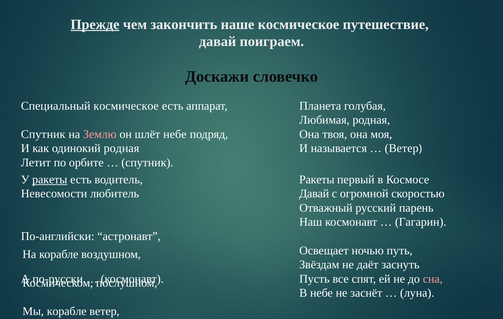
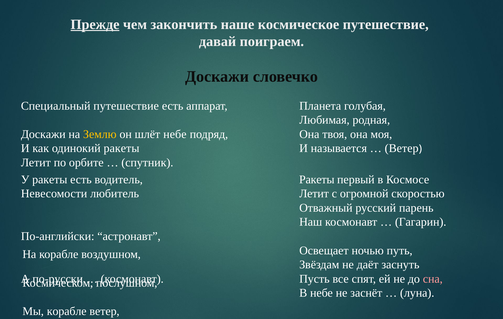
Специальный космическое: космическое -> путешествие
Спутник at (43, 134): Спутник -> Доскажи
Землю colour: pink -> yellow
одинокий родная: родная -> ракеты
ракеты at (50, 180) underline: present -> none
Давай at (314, 194): Давай -> Летит
